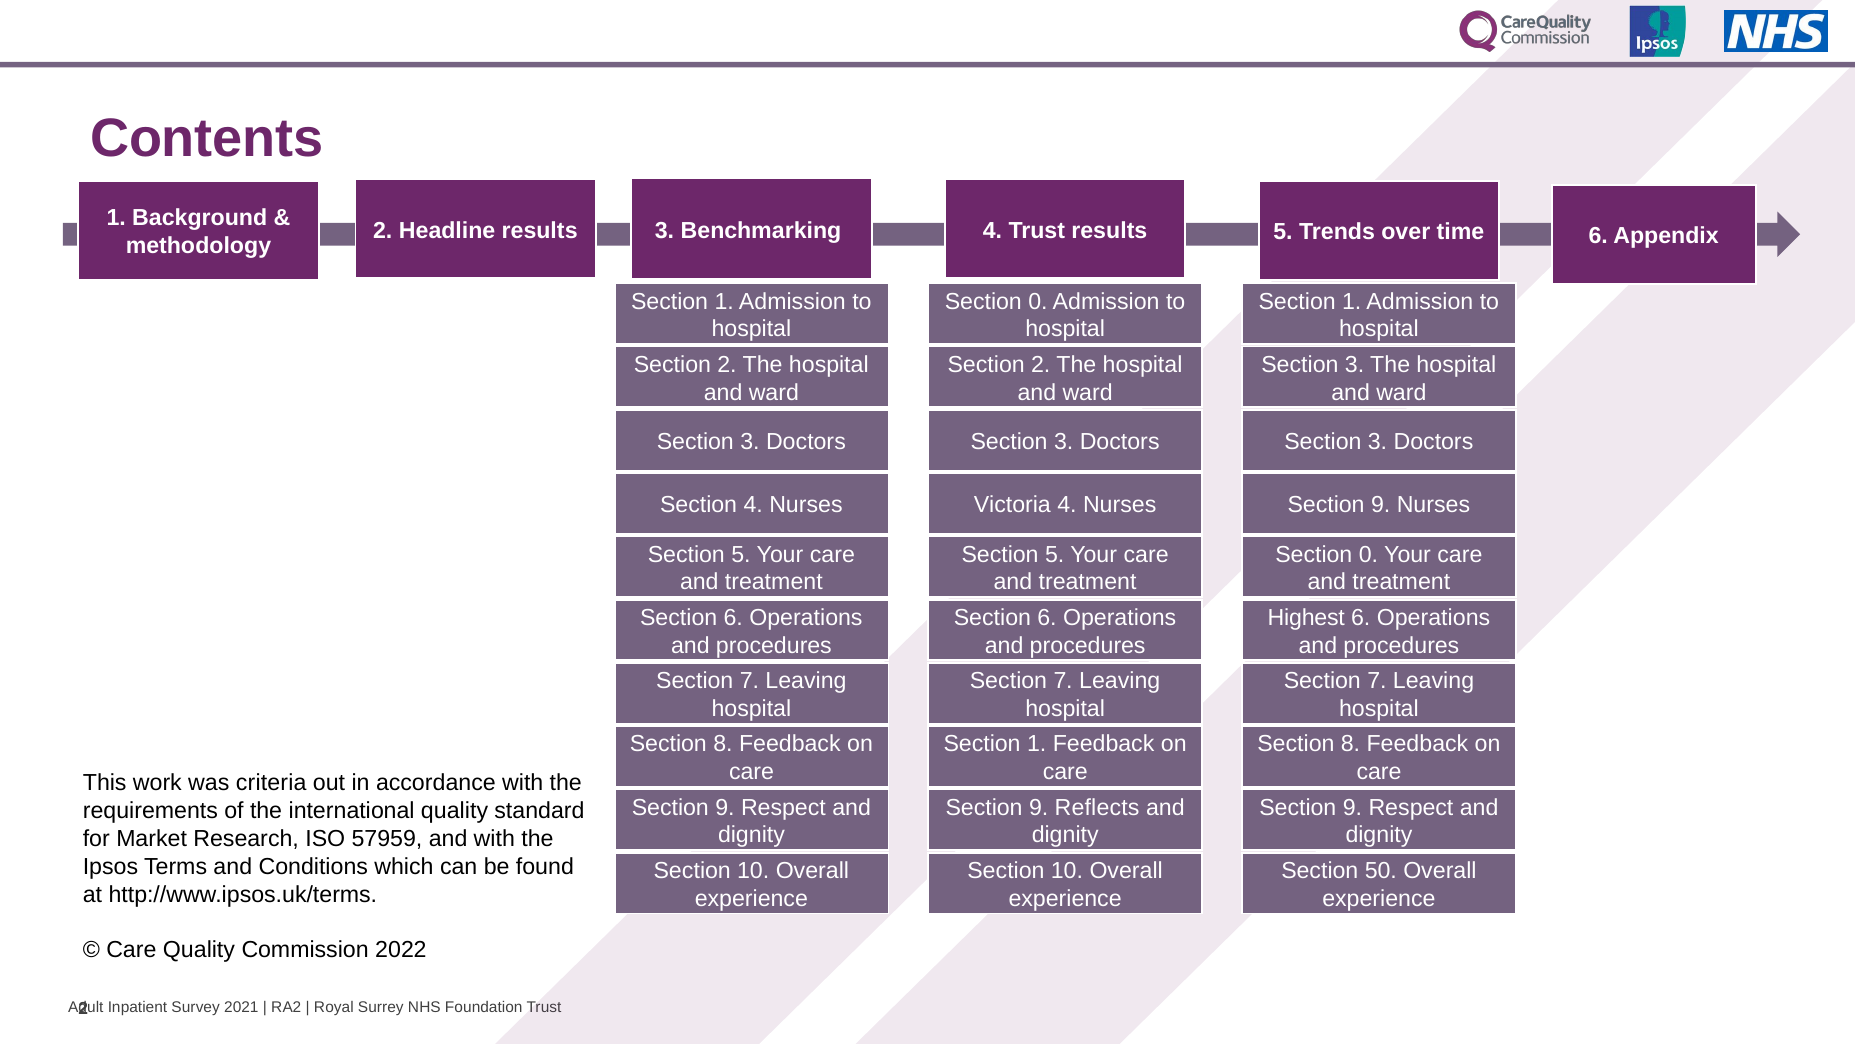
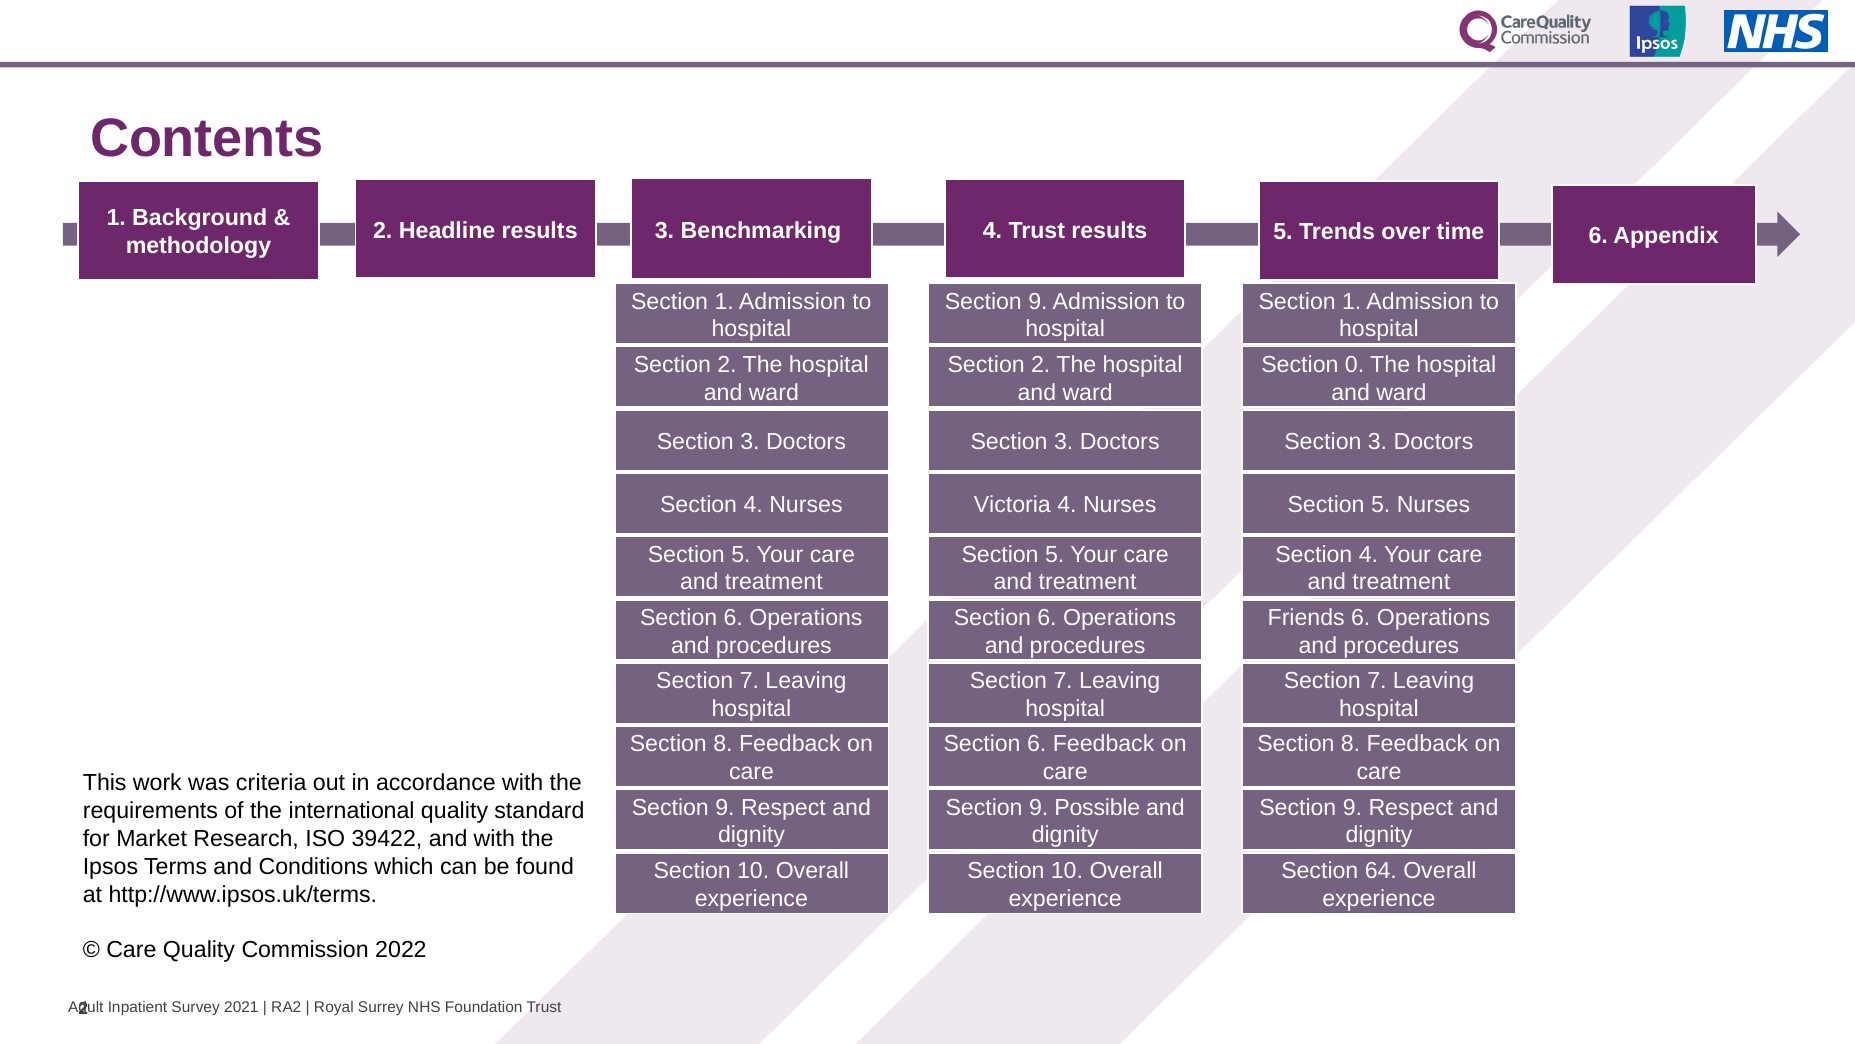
0 at (1038, 301): 0 -> 9
3 at (1355, 364): 3 -> 0
9 at (1381, 505): 9 -> 5
0 at (1368, 554): 0 -> 4
Highest: Highest -> Friends
1 at (1037, 744): 1 -> 6
Reflects: Reflects -> Possible
57959: 57959 -> 39422
50: 50 -> 64
